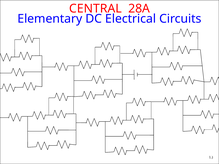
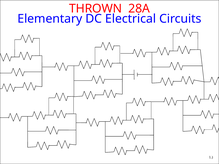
CENTRAL: CENTRAL -> THROWN
